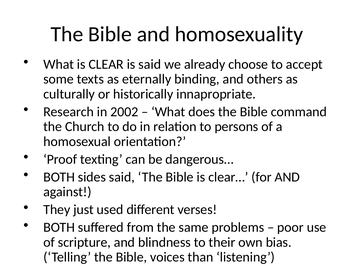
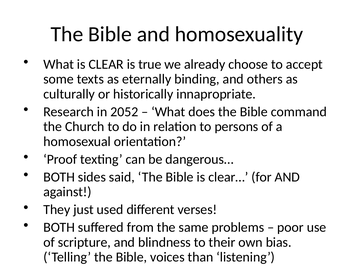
is said: said -> true
2002: 2002 -> 2052
